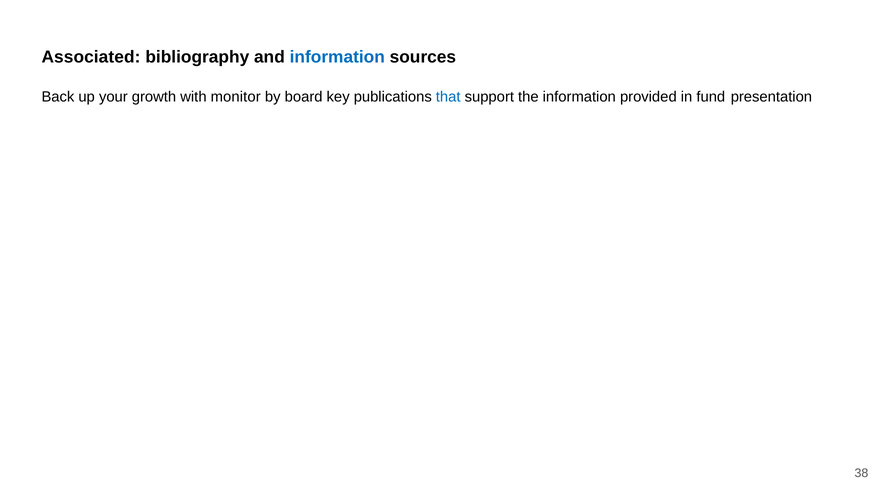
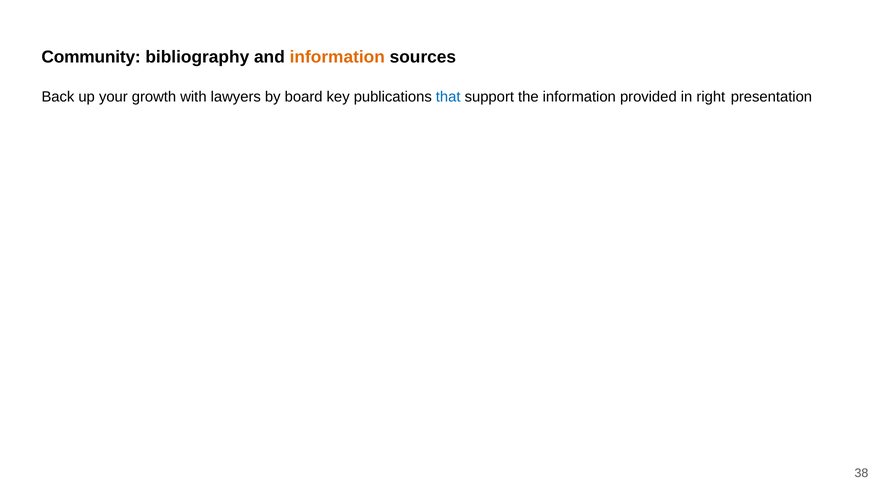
Associated: Associated -> Community
information at (337, 57) colour: blue -> orange
monitor: monitor -> lawyers
fund: fund -> right
